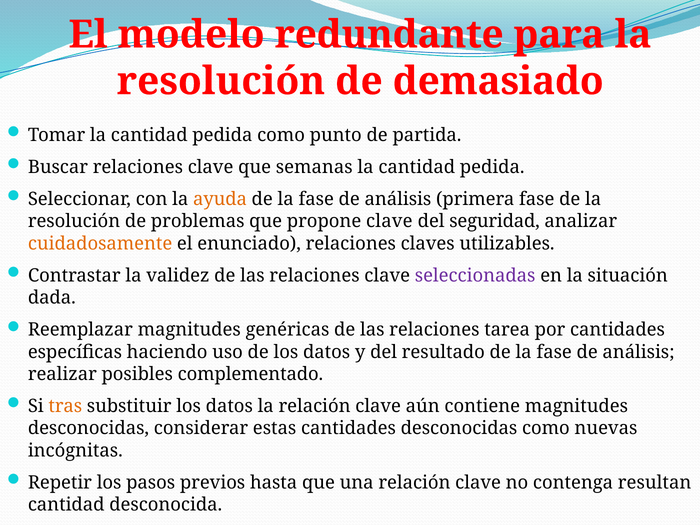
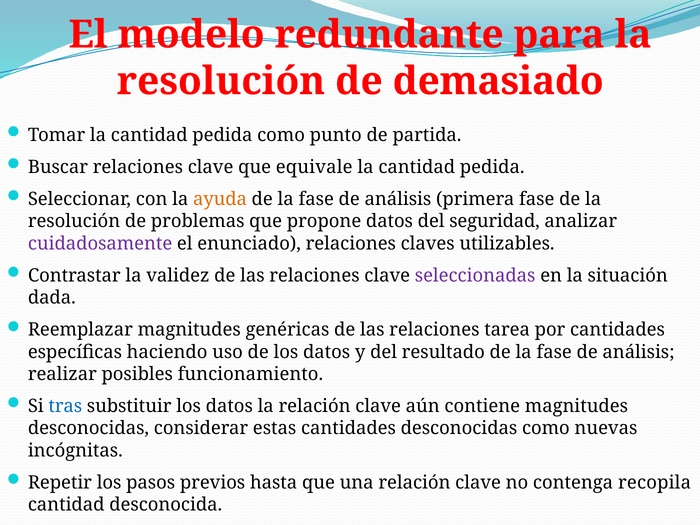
semanas: semanas -> equivale
propone clave: clave -> datos
cuidadosamente colour: orange -> purple
complementado: complementado -> funcionamiento
tras colour: orange -> blue
resultan: resultan -> recopila
